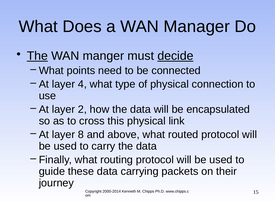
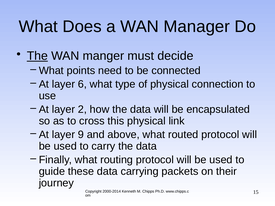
decide underline: present -> none
4: 4 -> 6
8: 8 -> 9
